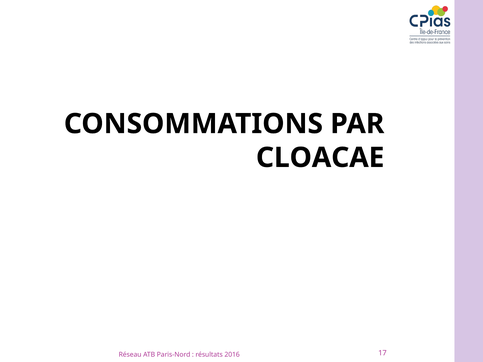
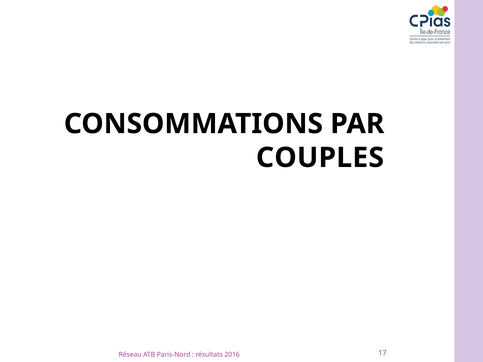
CLOACAE: CLOACAE -> COUPLES
